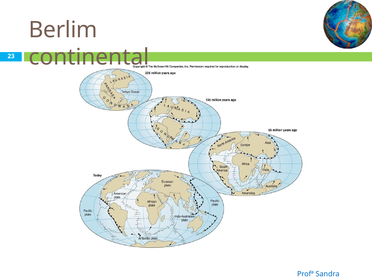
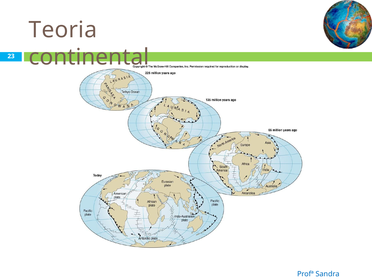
Berlim: Berlim -> Teoria
